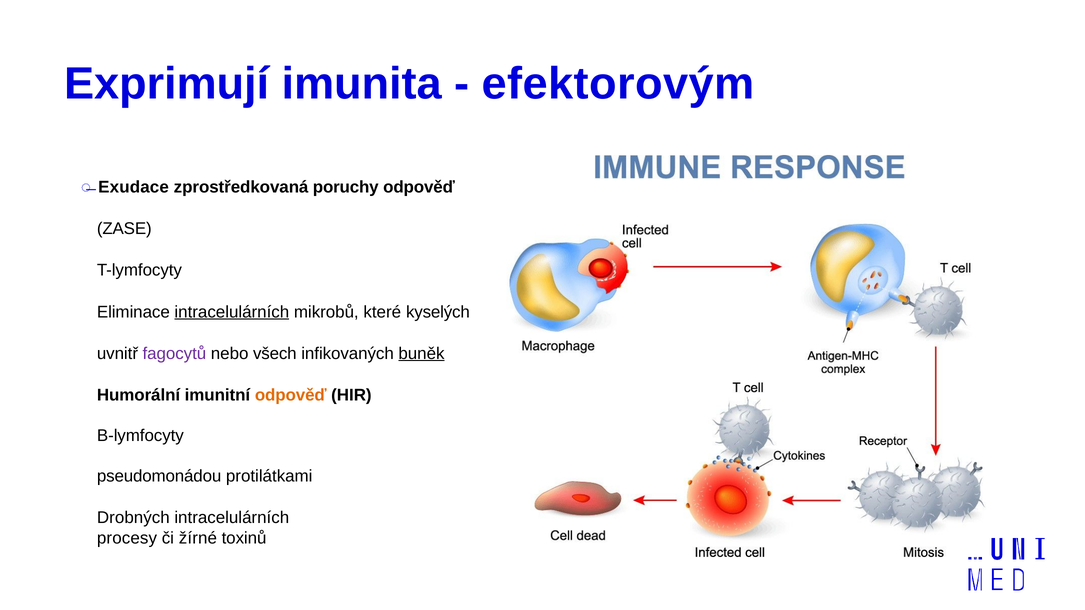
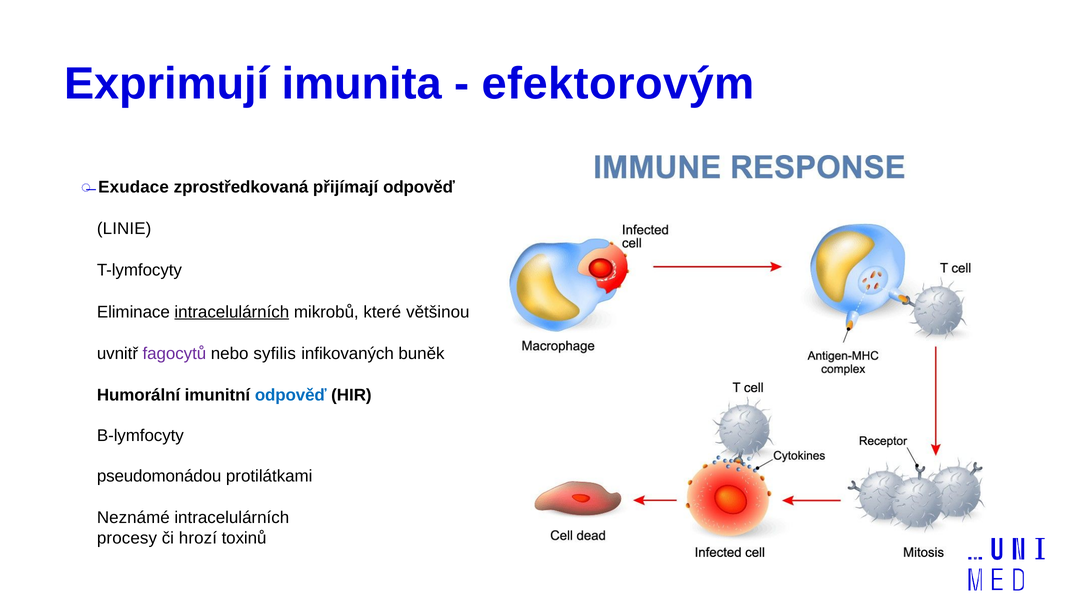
poruchy: poruchy -> přijímají
ZASE: ZASE -> LINIE
kyselých: kyselých -> většinou
všech: všech -> syfilis
buněk underline: present -> none
odpověď at (291, 395) colour: orange -> blue
Drobných: Drobných -> Neznámé
žírné: žírné -> hrozí
